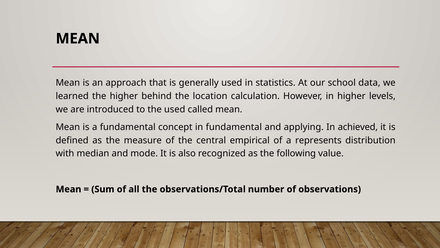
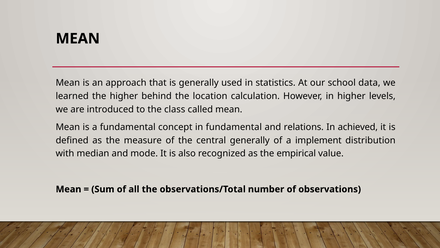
the used: used -> class
applying: applying -> relations
central empirical: empirical -> generally
represents: represents -> implement
following: following -> empirical
